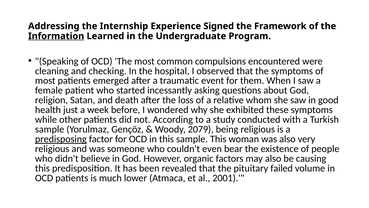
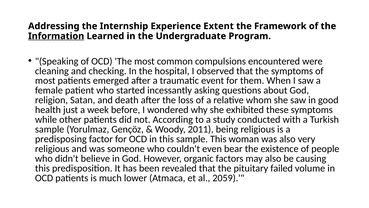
Signed: Signed -> Extent
2079: 2079 -> 2011
predisposing underline: present -> none
2001: 2001 -> 2059
